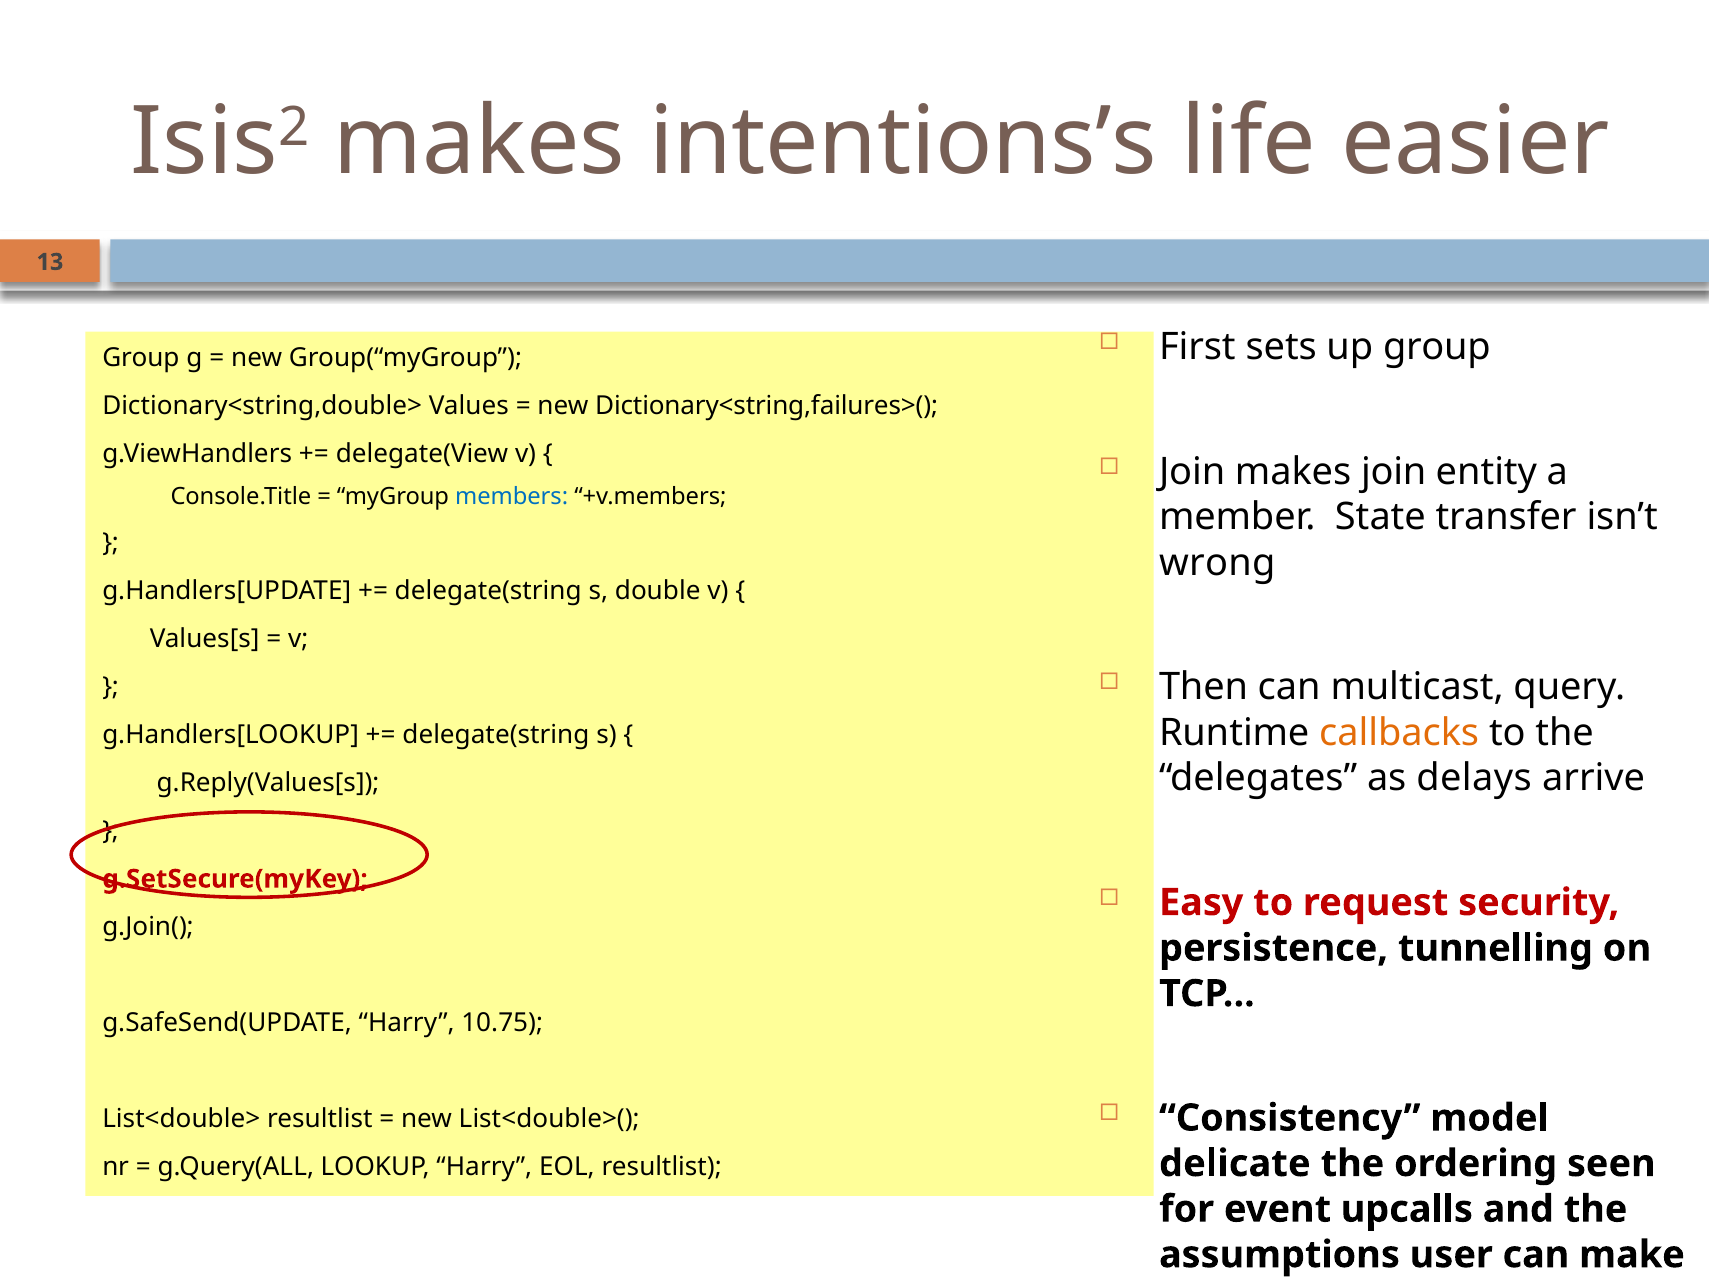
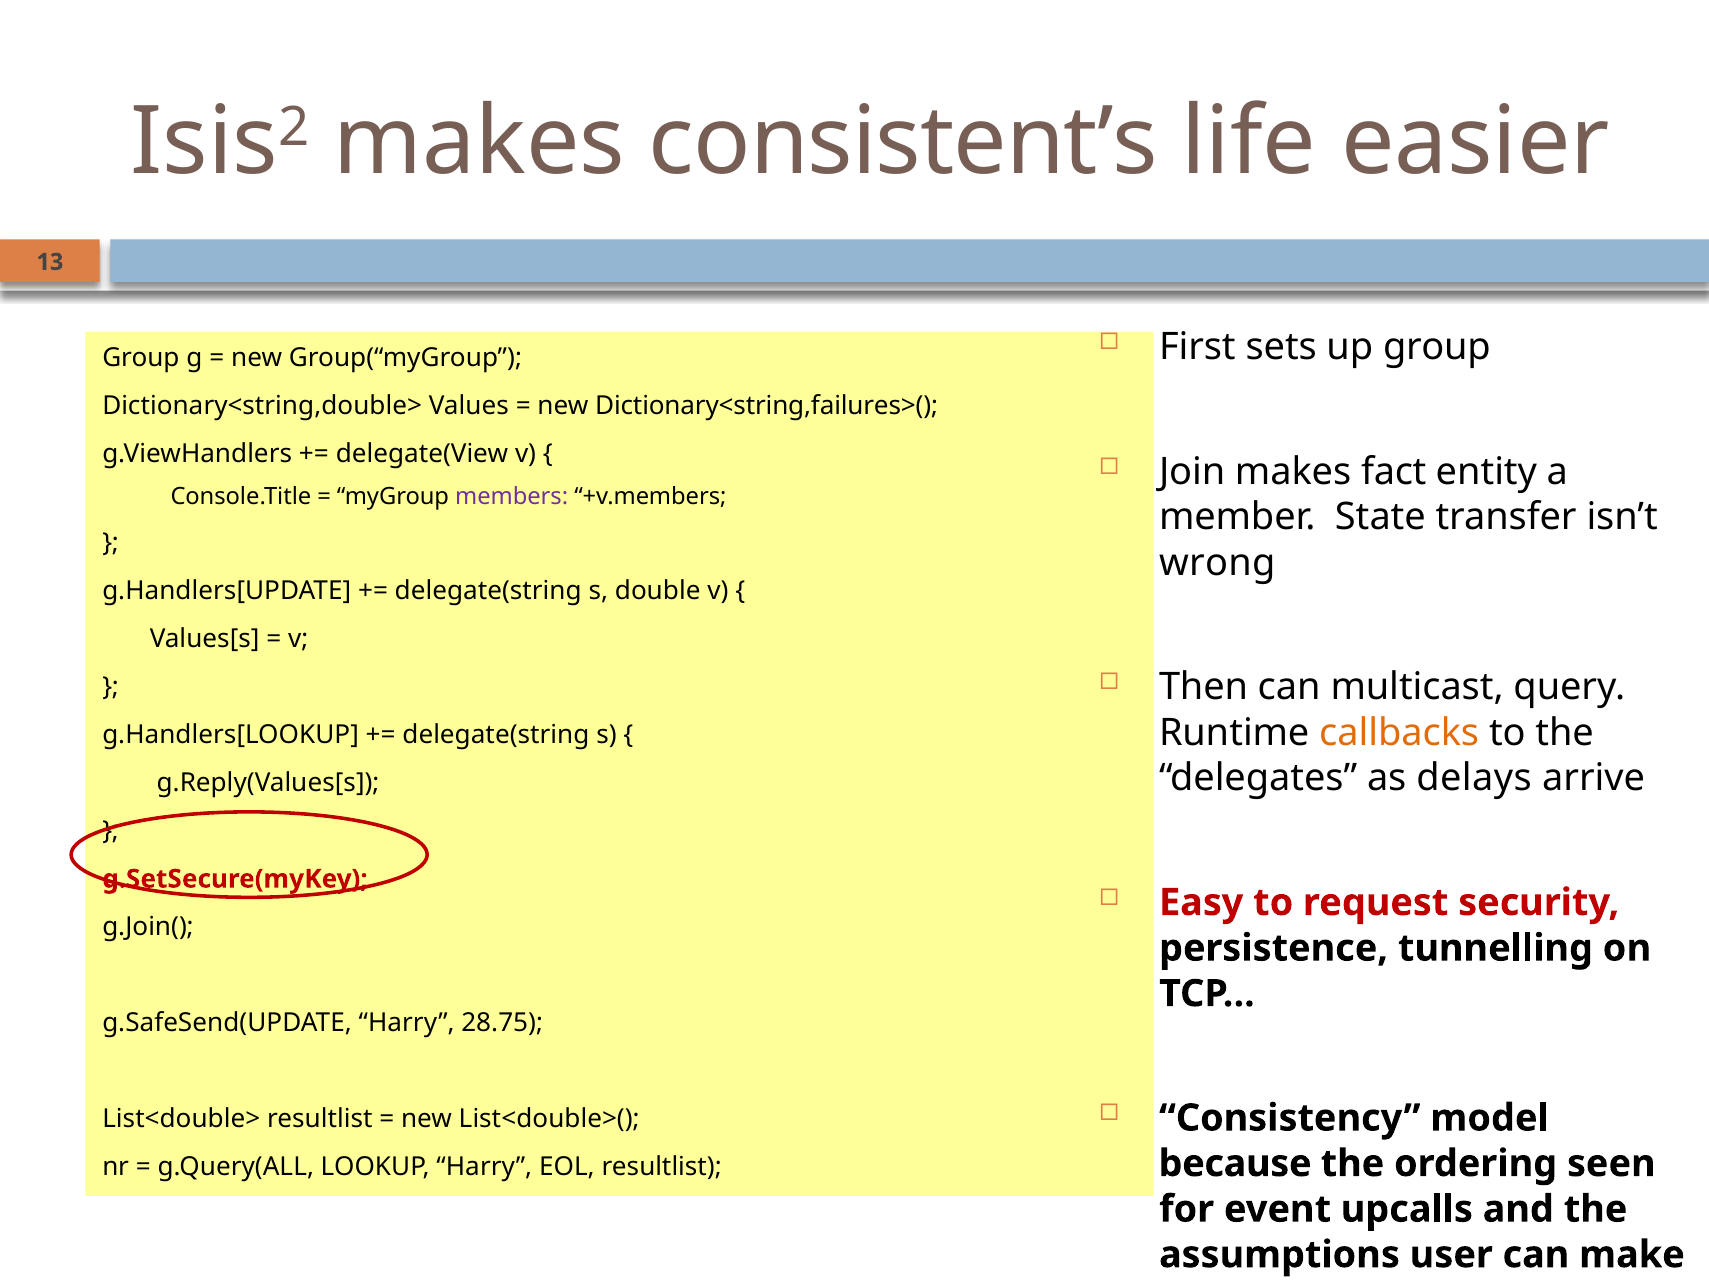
intentions’s: intentions’s -> consistent’s
makes join: join -> fact
members colour: blue -> purple
10.75: 10.75 -> 28.75
delicate: delicate -> because
